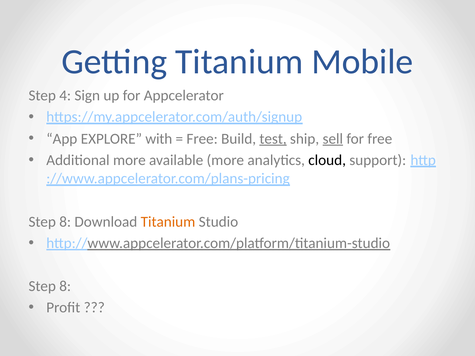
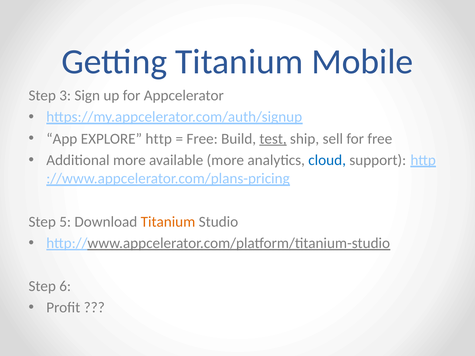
4: 4 -> 3
EXPLORE with: with -> http
sell underline: present -> none
cloud colour: black -> blue
8 at (65, 222): 8 -> 5
8 at (65, 286): 8 -> 6
